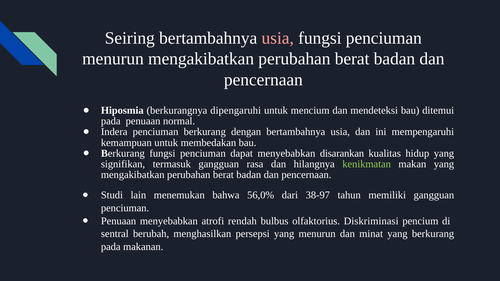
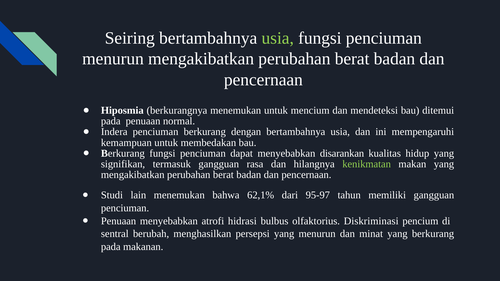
usia at (278, 38) colour: pink -> light green
berkurangnya dipengaruhi: dipengaruhi -> menemukan
56,0%: 56,0% -> 62,1%
38-97: 38-97 -> 95-97
rendah: rendah -> hidrasi
